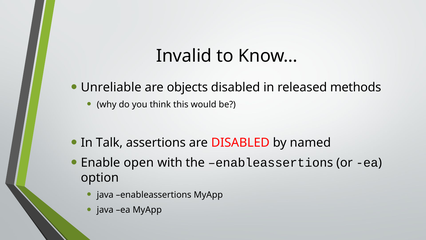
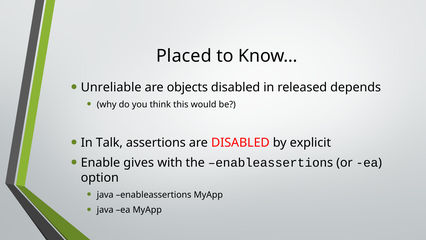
Invalid: Invalid -> Placed
methods: methods -> depends
named: named -> explicit
open: open -> gives
